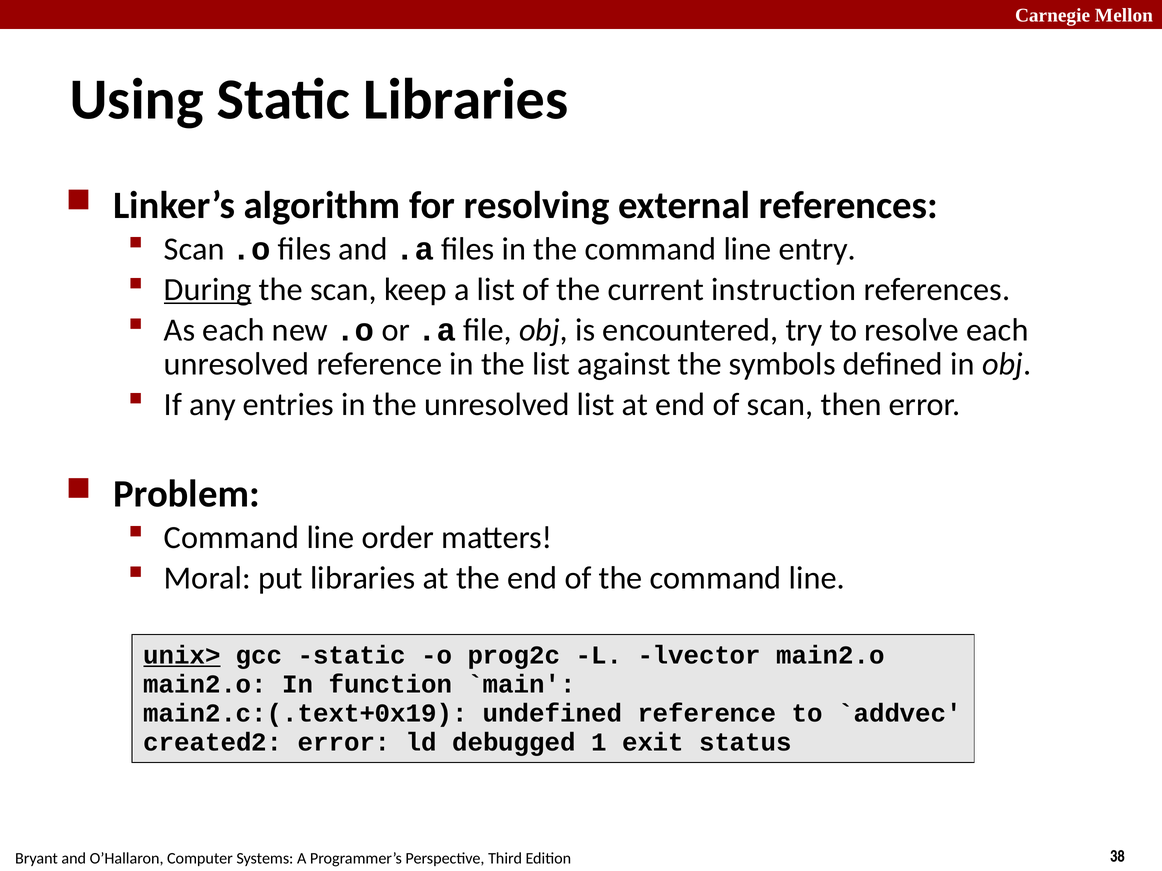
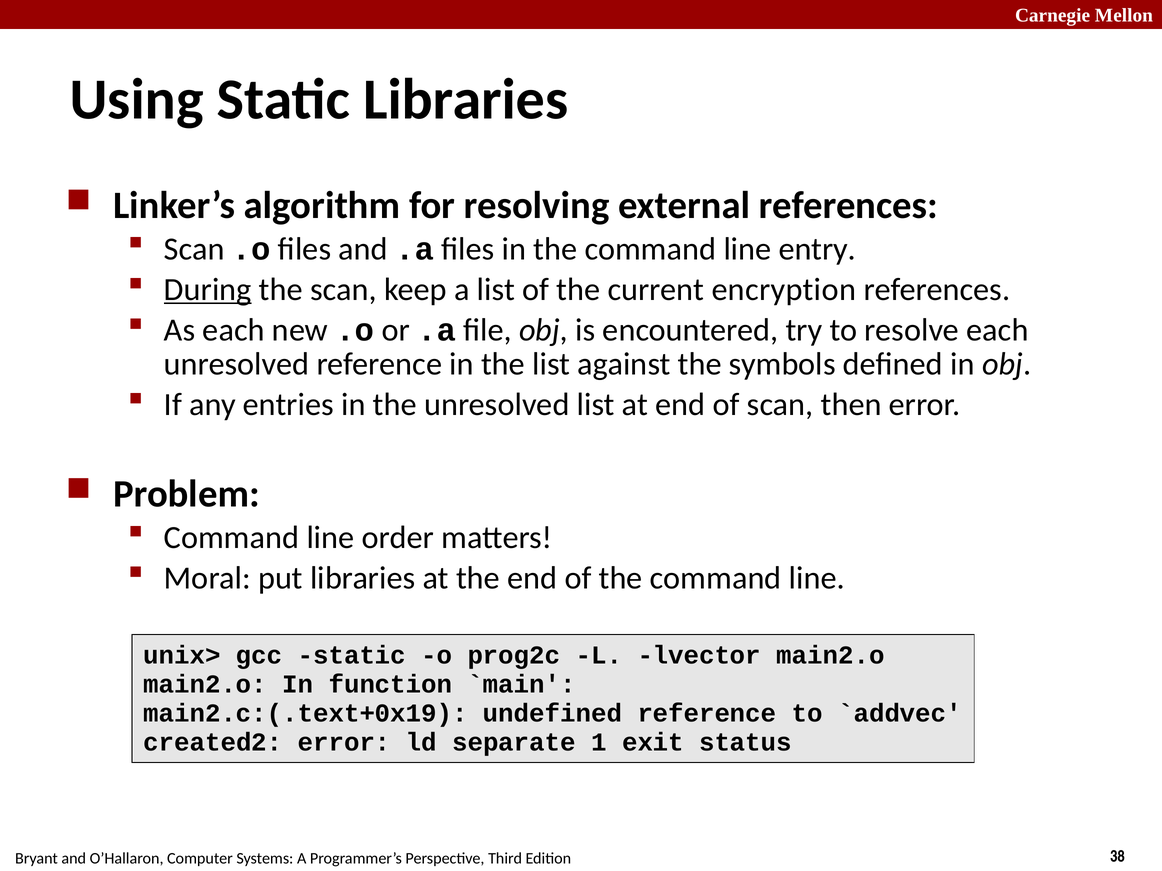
instruction: instruction -> encryption
unix> underline: present -> none
debugged: debugged -> separate
